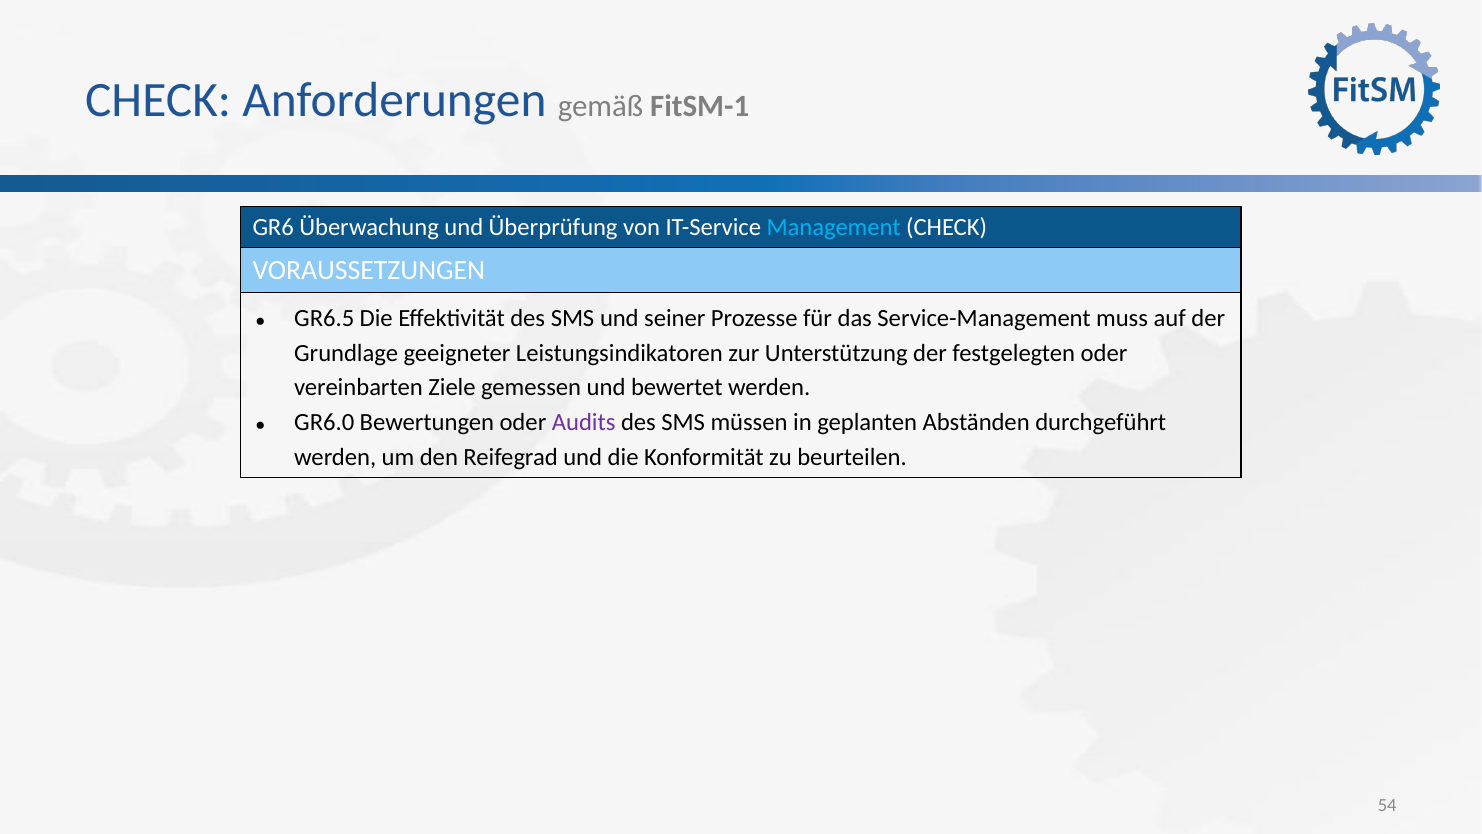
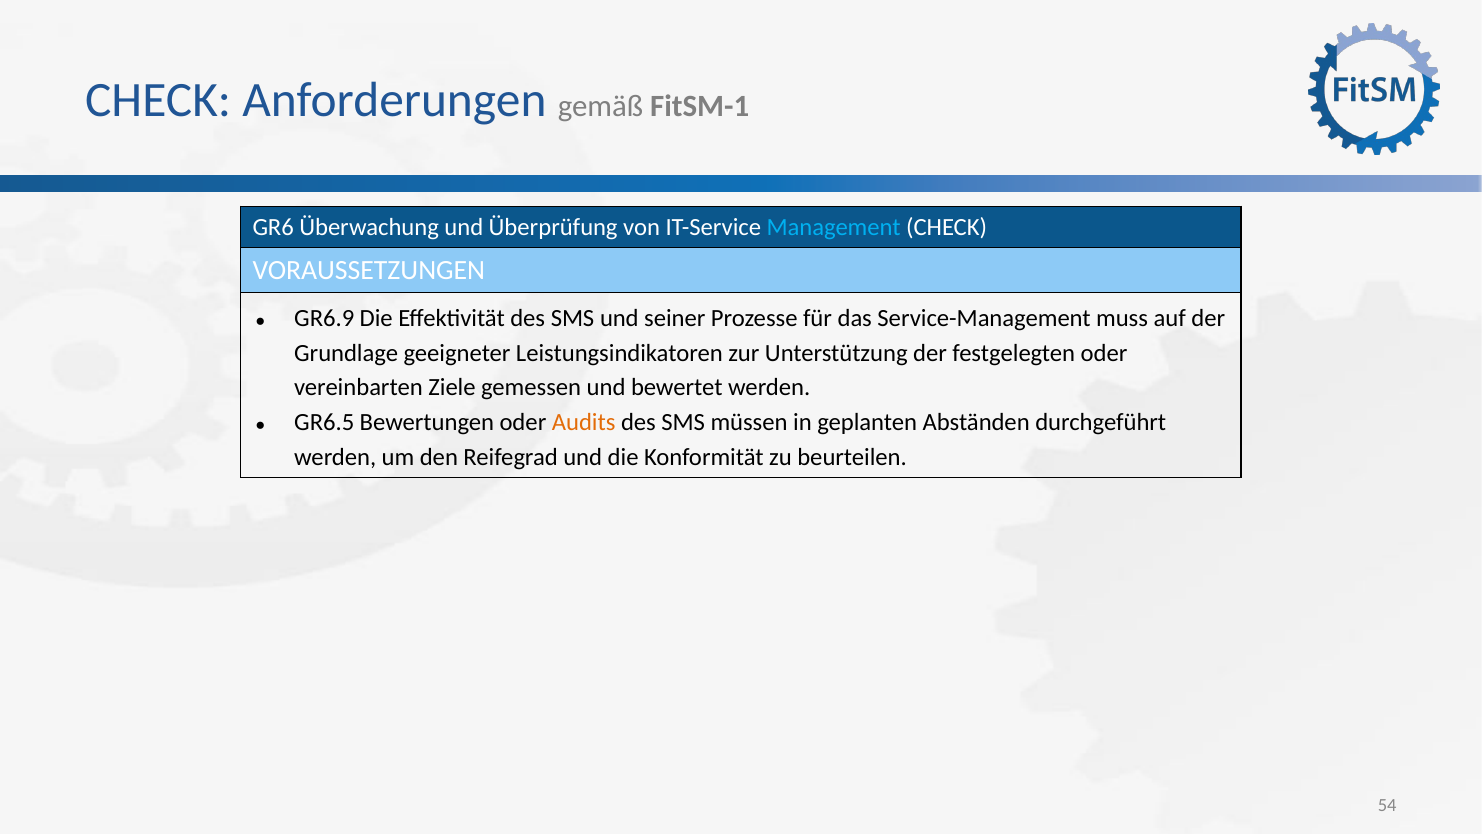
GR6.5: GR6.5 -> GR6.9
GR6.0: GR6.0 -> GR6.5
Audits colour: purple -> orange
